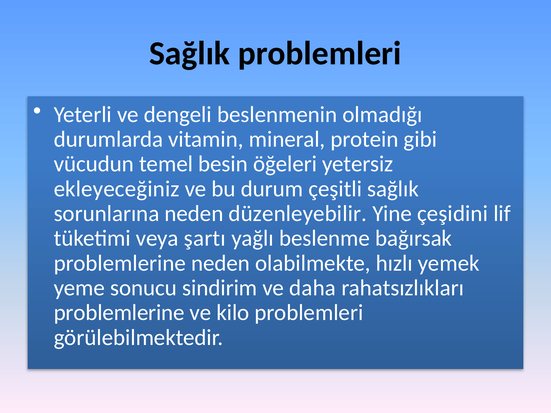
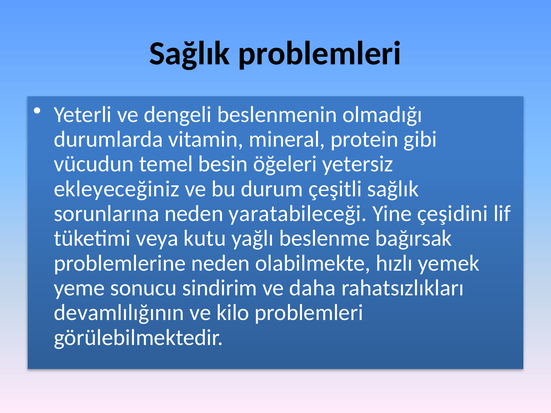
düzenleyebilir: düzenleyebilir -> yaratabileceği
şartı: şartı -> kutu
problemlerine at (119, 313): problemlerine -> devamlılığının
